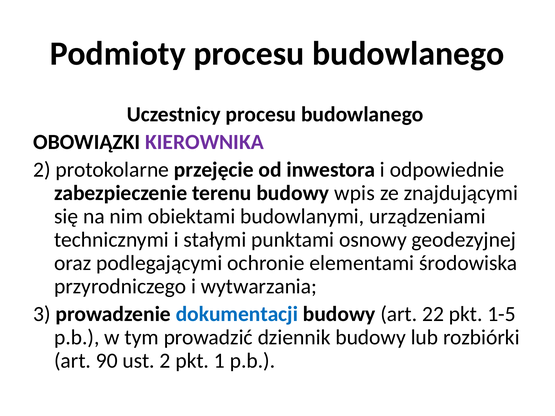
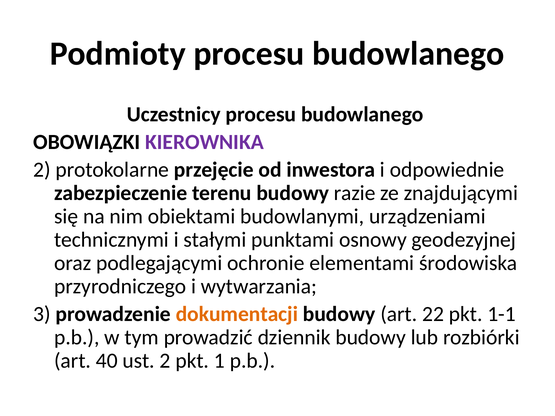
wpis: wpis -> razie
dokumentacji colour: blue -> orange
1-5: 1-5 -> 1-1
90: 90 -> 40
